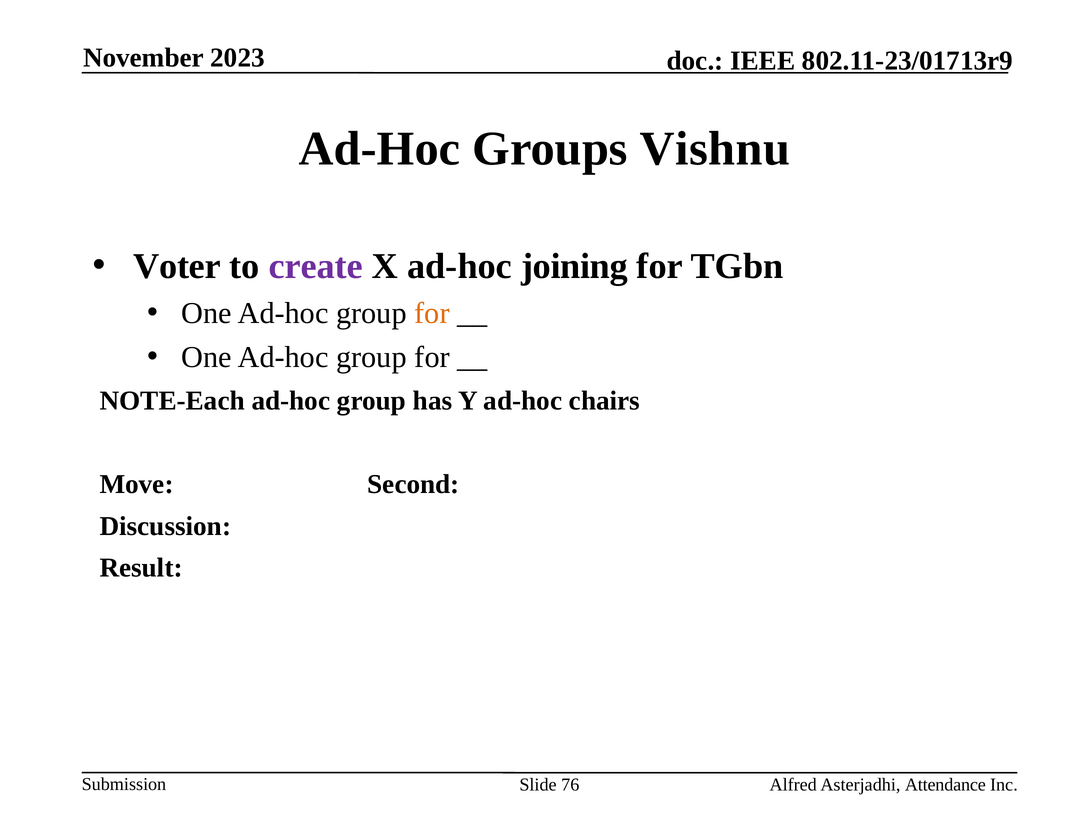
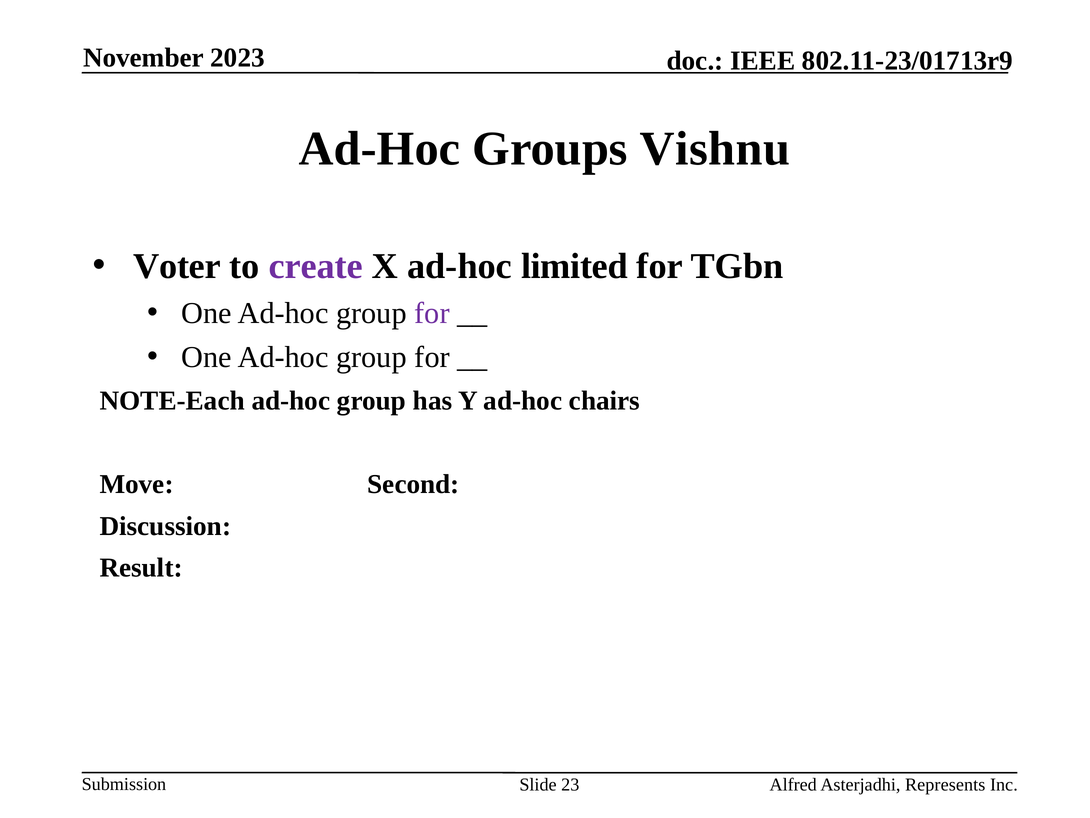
joining: joining -> limited
for at (432, 313) colour: orange -> purple
76: 76 -> 23
Attendance: Attendance -> Represents
